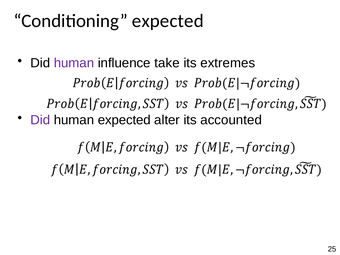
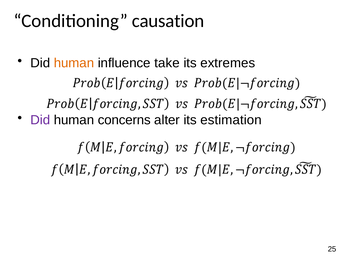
Conditioning expected: expected -> causation
human at (74, 63) colour: purple -> orange
human expected: expected -> concerns
accounted: accounted -> estimation
